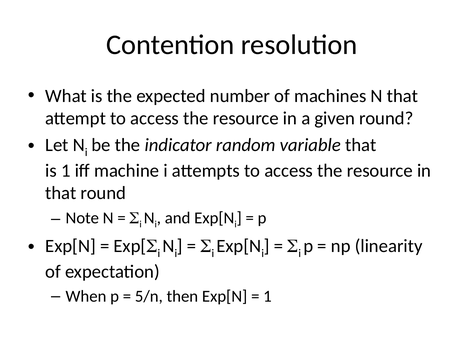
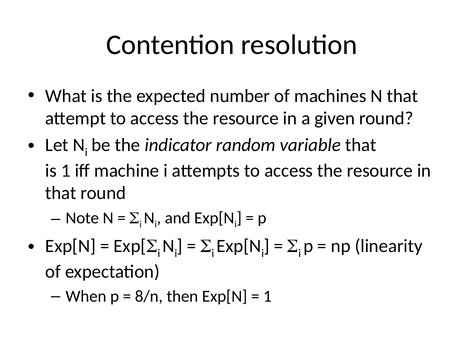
5/n: 5/n -> 8/n
